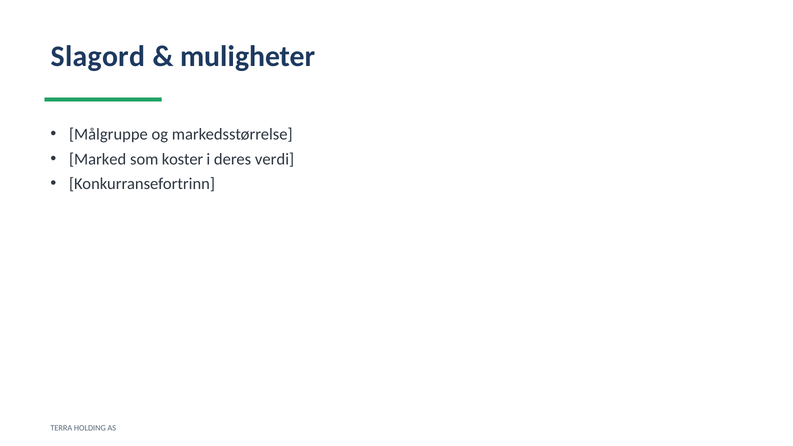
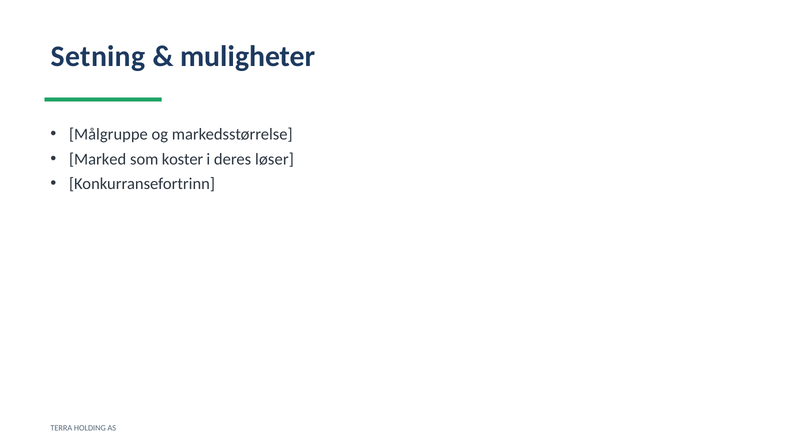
Slagord: Slagord -> Setning
verdi: verdi -> løser
